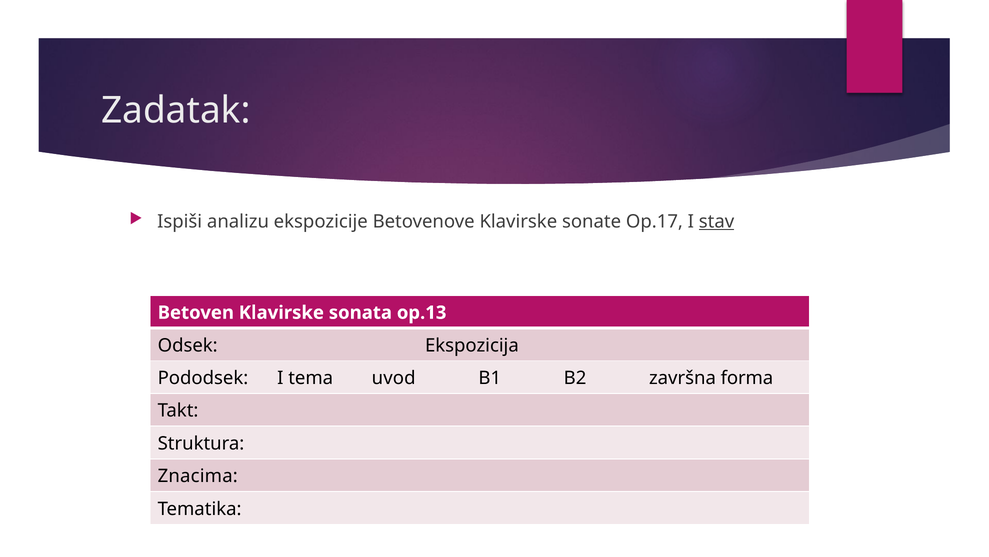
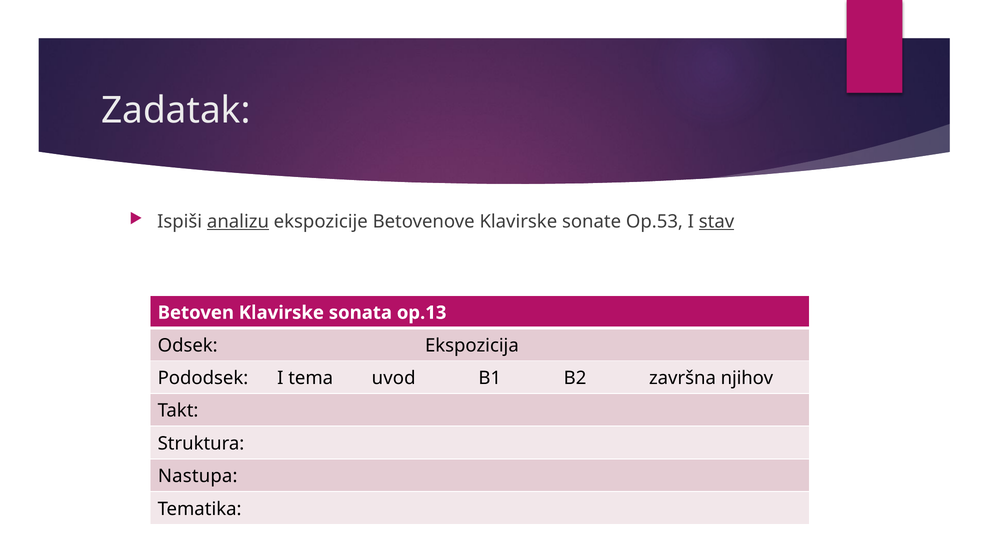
analizu underline: none -> present
Op.17: Op.17 -> Op.53
forma: forma -> njihov
Znacima: Znacima -> Nastupa
